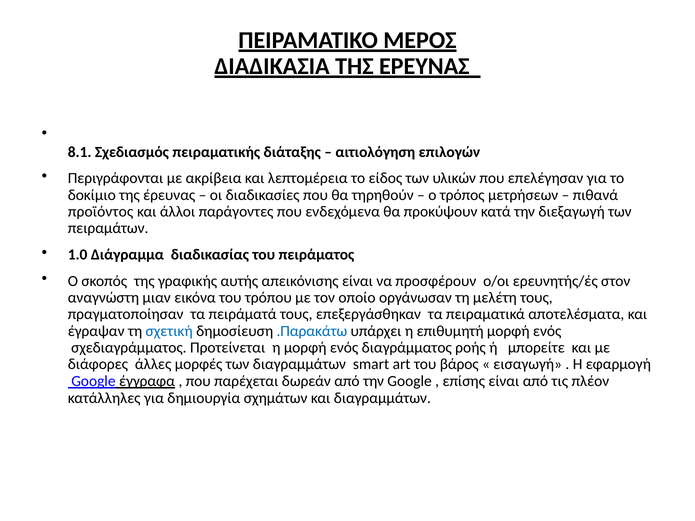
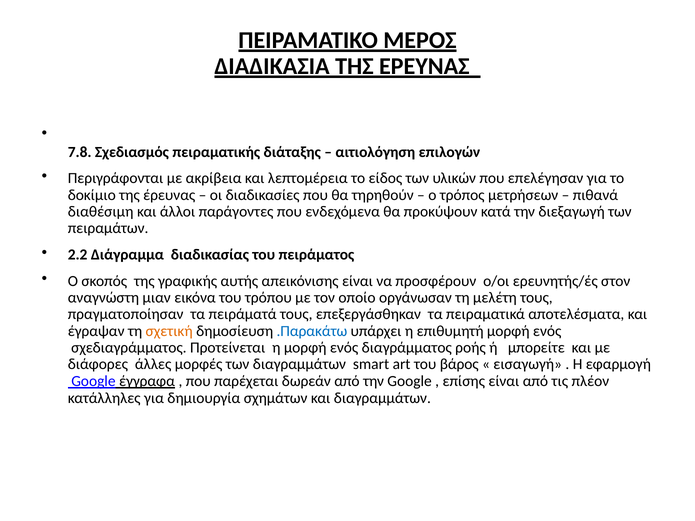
8.1: 8.1 -> 7.8
προϊόντος: προϊόντος -> διαθέσιμη
1.0: 1.0 -> 2.2
σχετική colour: blue -> orange
